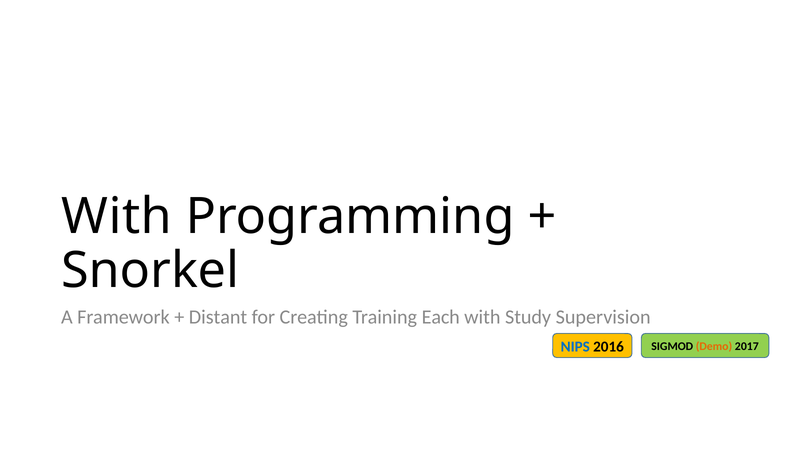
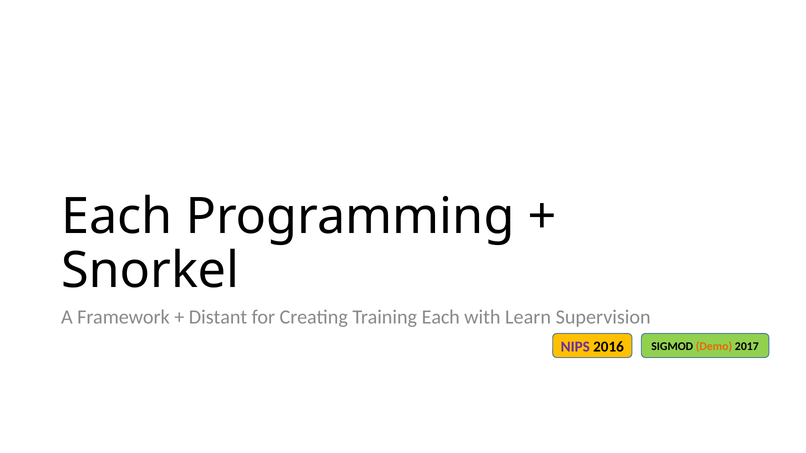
With at (117, 217): With -> Each
Study: Study -> Learn
NIPS colour: blue -> purple
